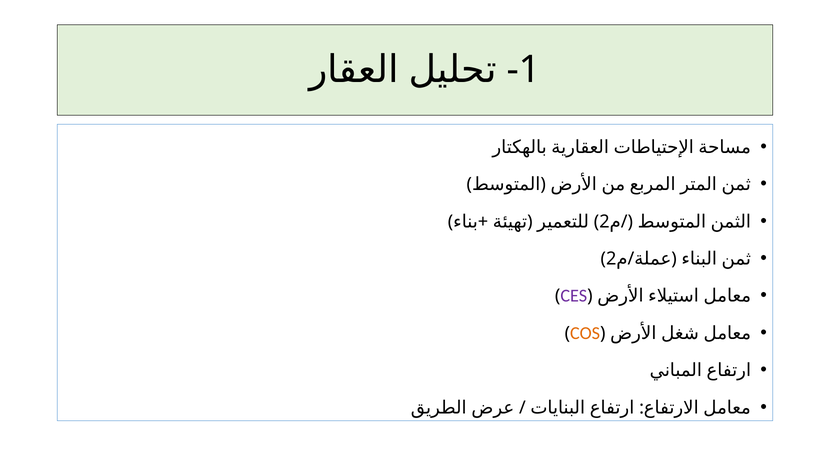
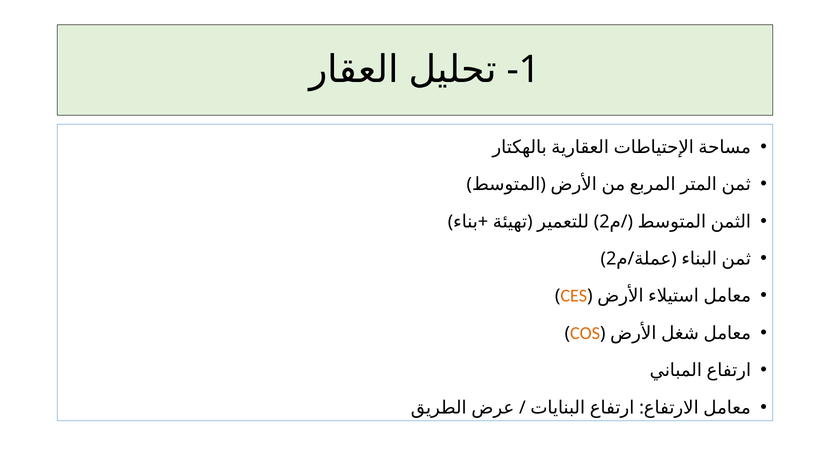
CES colour: purple -> orange
